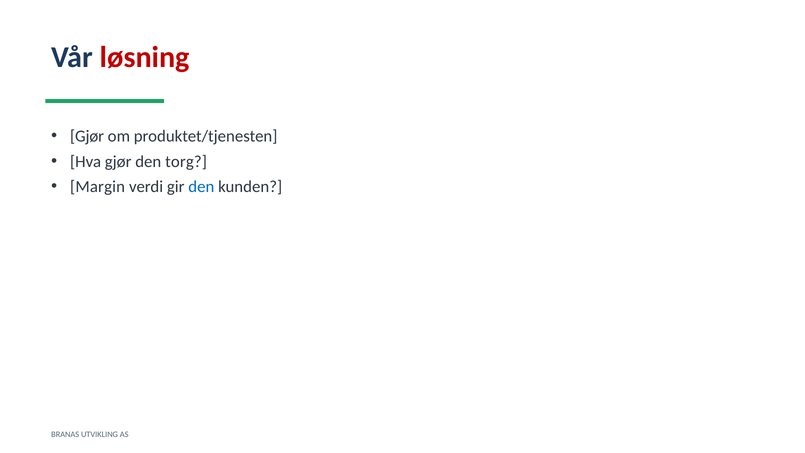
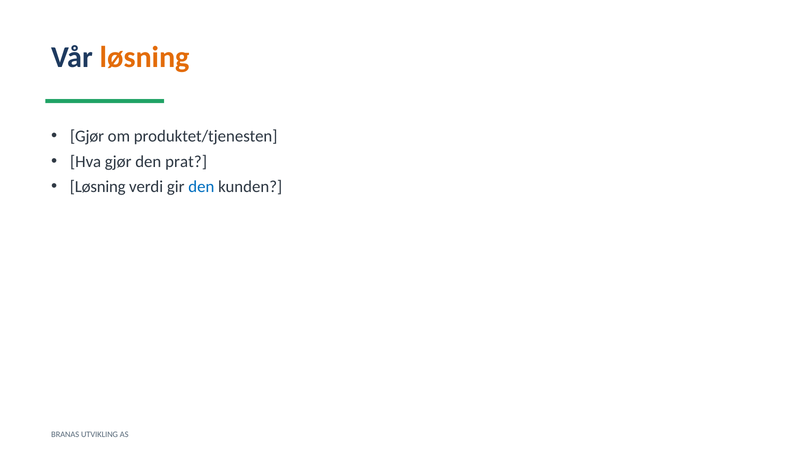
løsning at (145, 57) colour: red -> orange
torg: torg -> prat
Margin at (98, 187): Margin -> Løsning
